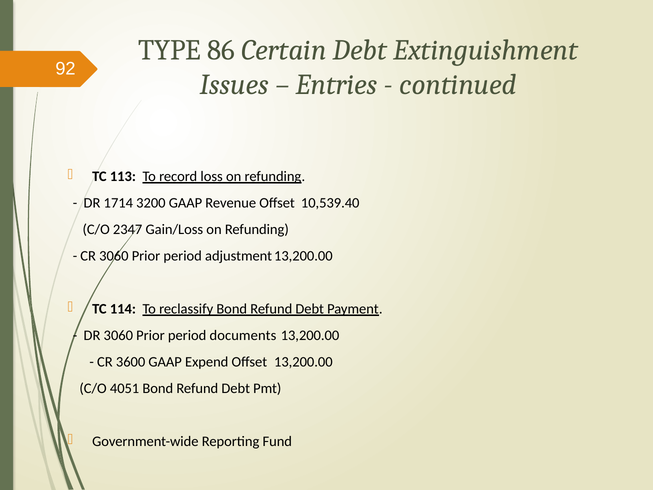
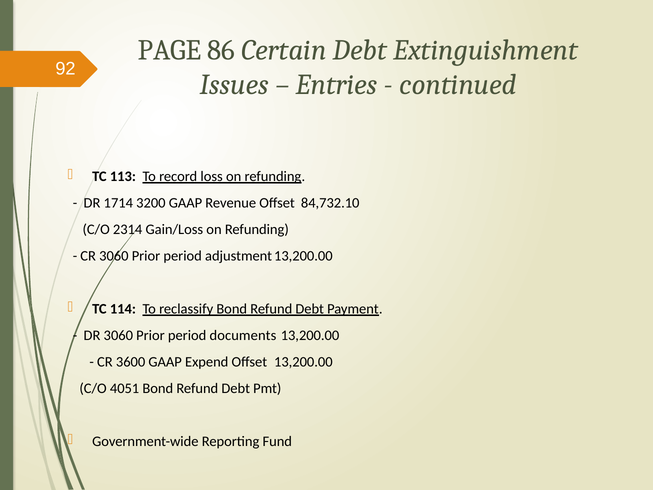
TYPE: TYPE -> PAGE
10,539.40: 10,539.40 -> 84,732.10
2347: 2347 -> 2314
